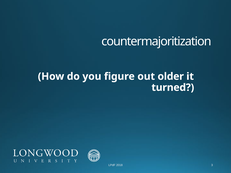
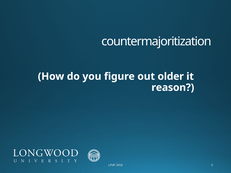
turned: turned -> reason
